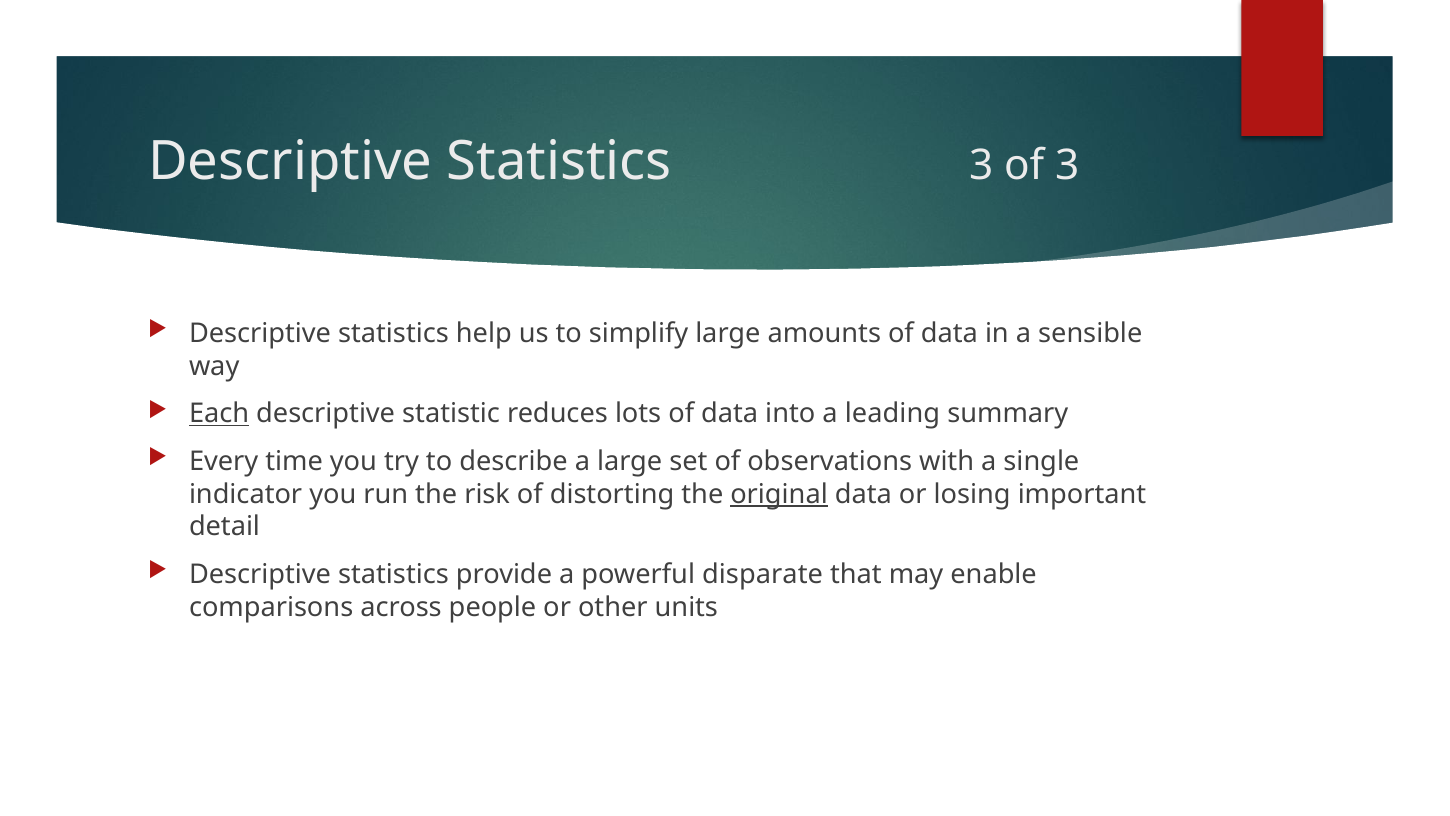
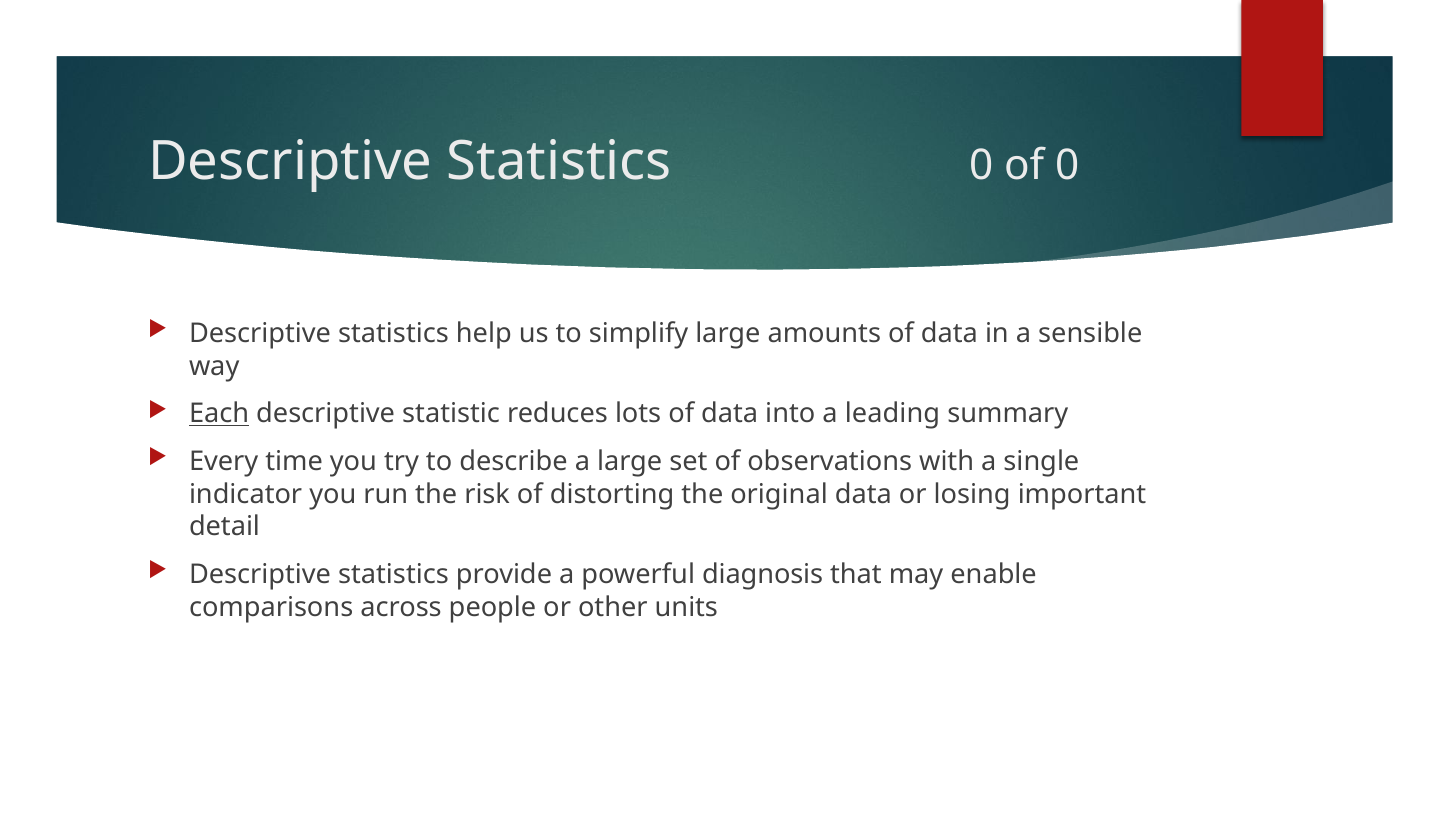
Statistics 3: 3 -> 0
of 3: 3 -> 0
original underline: present -> none
disparate: disparate -> diagnosis
